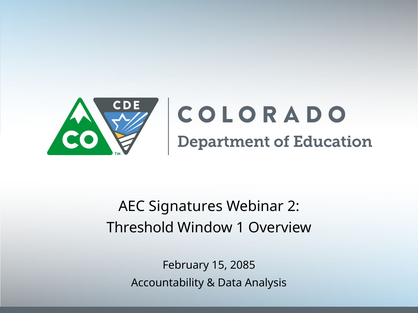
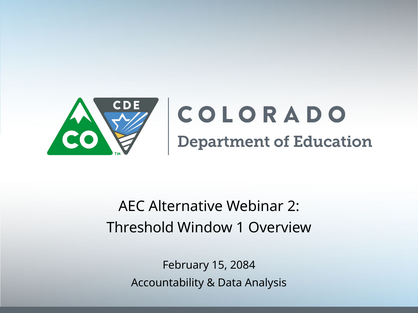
Signatures: Signatures -> Alternative
2085: 2085 -> 2084
